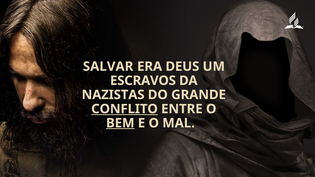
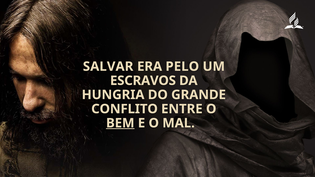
DEUS: DEUS -> PELO
NAZISTAS: NAZISTAS -> HUNGRIA
CONFLITO underline: present -> none
